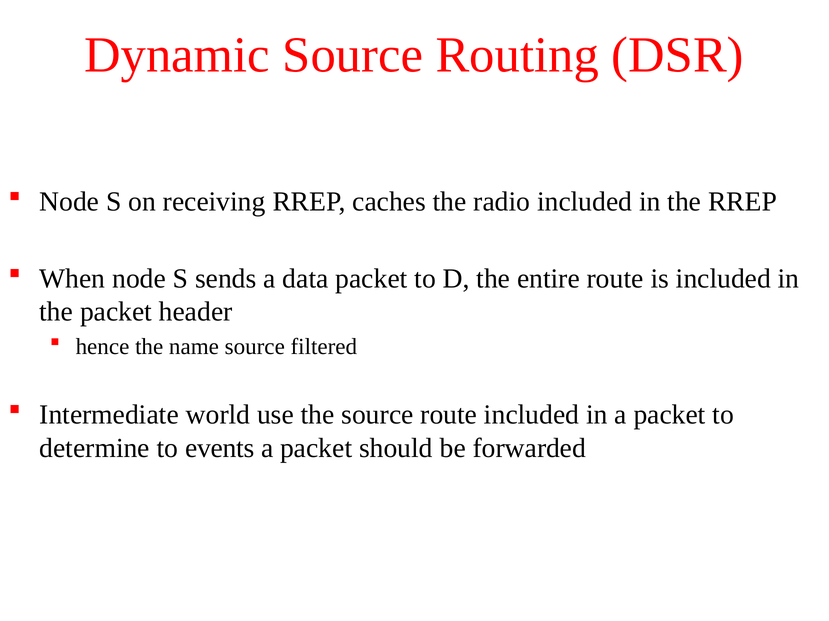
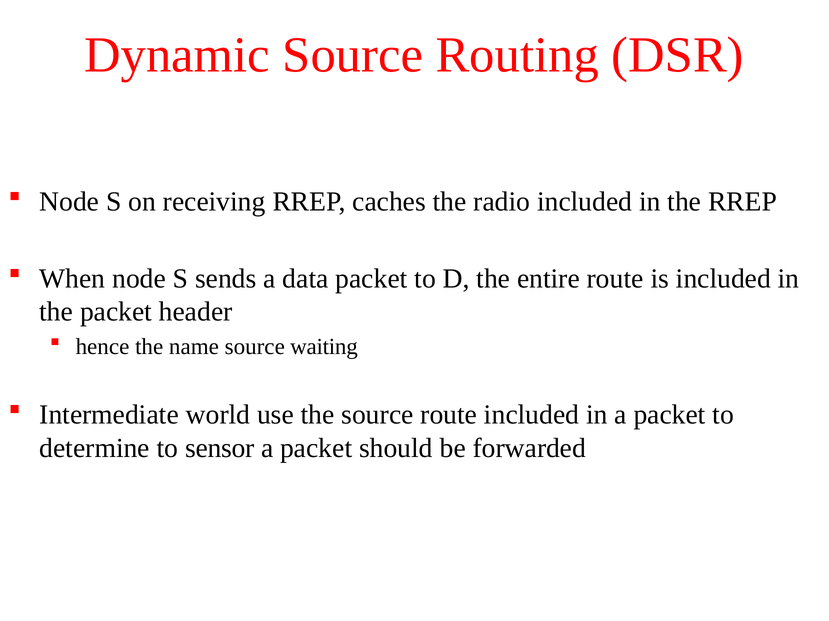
filtered: filtered -> waiting
events: events -> sensor
